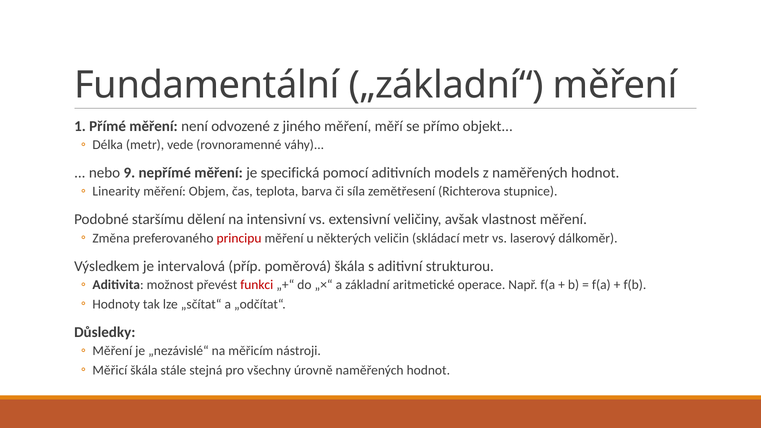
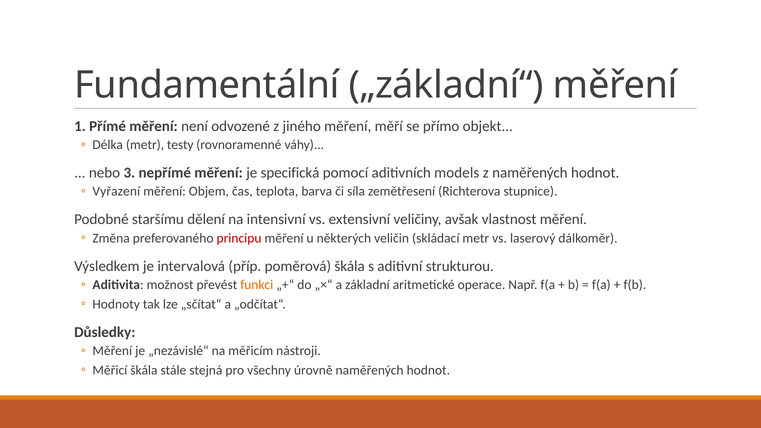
vede: vede -> testy
9: 9 -> 3
Linearity: Linearity -> Vyřazení
funkci colour: red -> orange
